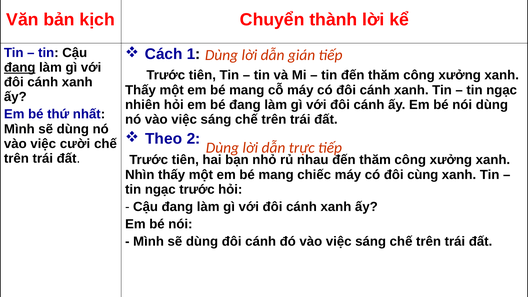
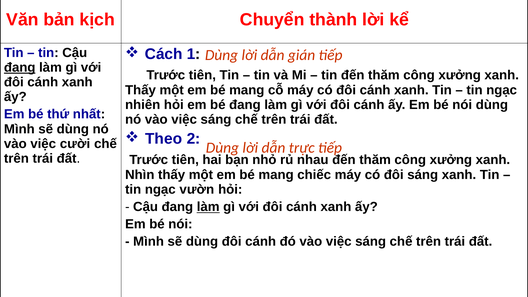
đôi cùng: cùng -> sáng
ngạc trước: trước -> vườn
làm at (208, 207) underline: none -> present
